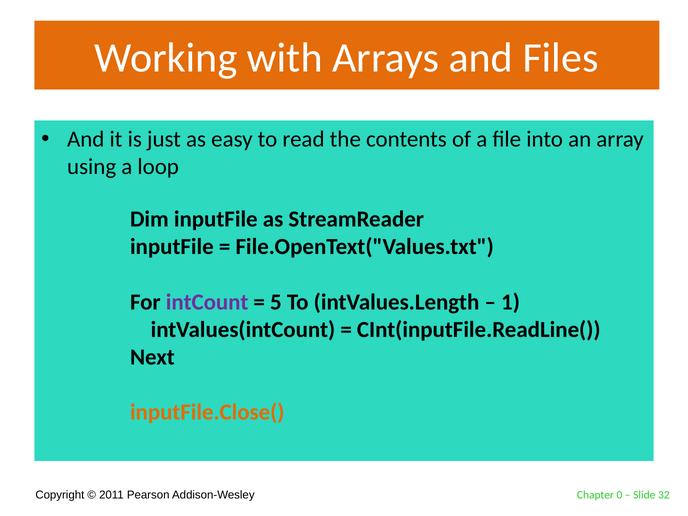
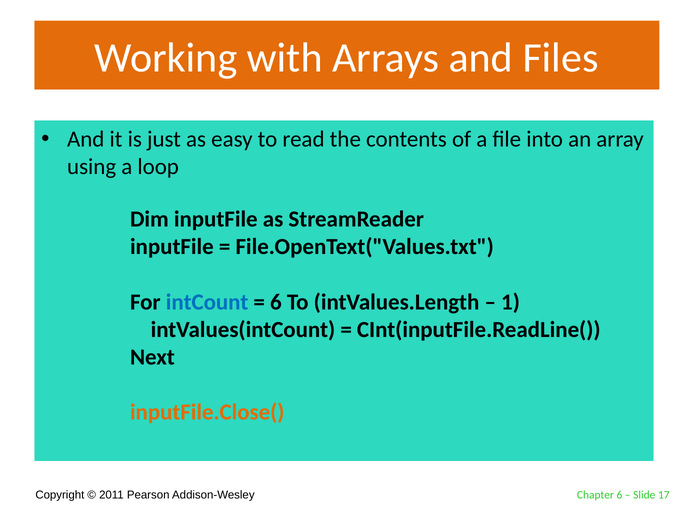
intCount colour: purple -> blue
5 at (276, 302): 5 -> 6
Chapter 0: 0 -> 6
32: 32 -> 17
